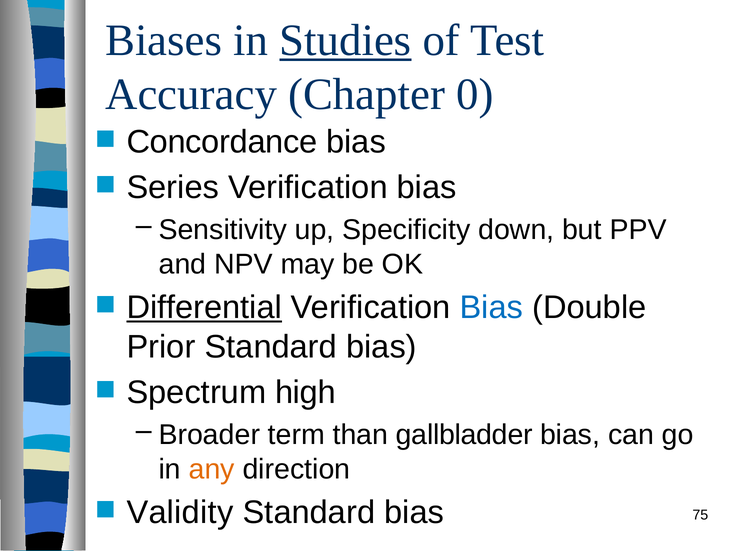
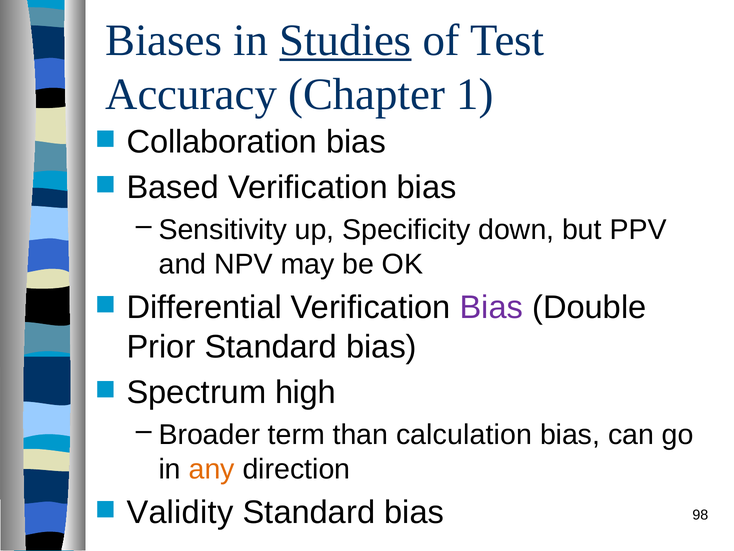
0: 0 -> 1
Concordance: Concordance -> Collaboration
Series: Series -> Based
Differential underline: present -> none
Bias at (491, 307) colour: blue -> purple
gallbladder: gallbladder -> calculation
75: 75 -> 98
